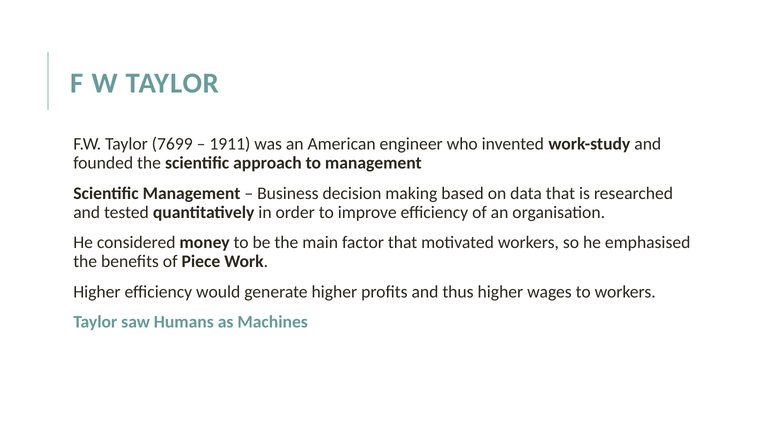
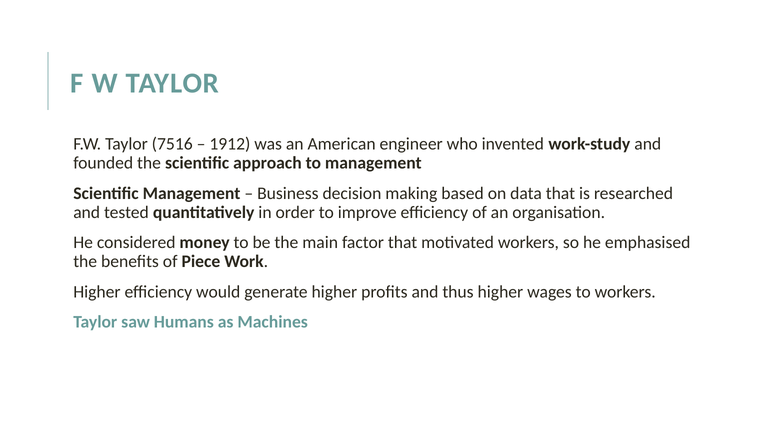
7699: 7699 -> 7516
1911: 1911 -> 1912
